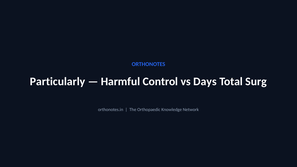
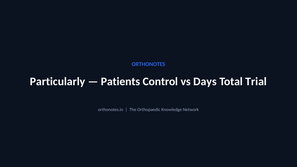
Harmful: Harmful -> Patients
Surg: Surg -> Trial
